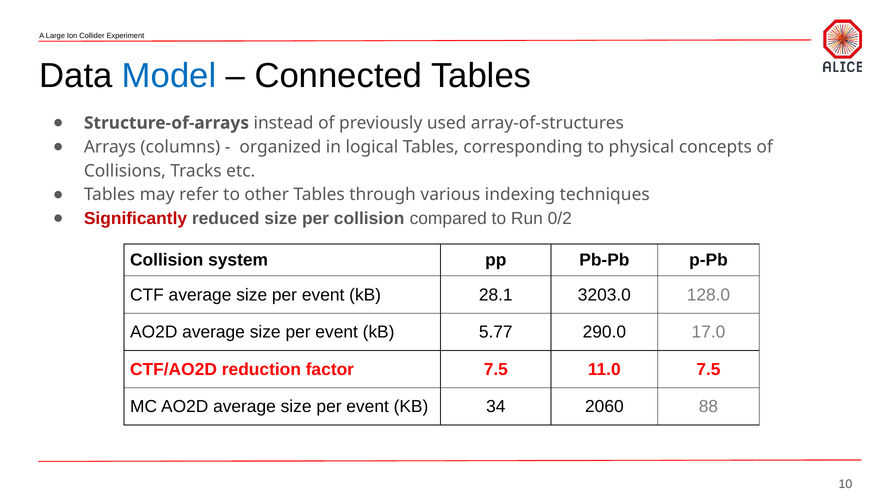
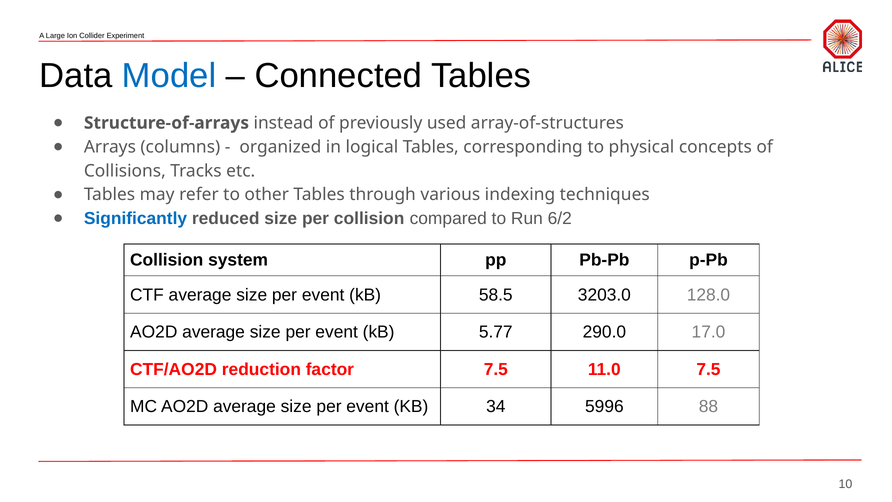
Significantly colour: red -> blue
0/2: 0/2 -> 6/2
28.1: 28.1 -> 58.5
2060: 2060 -> 5996
